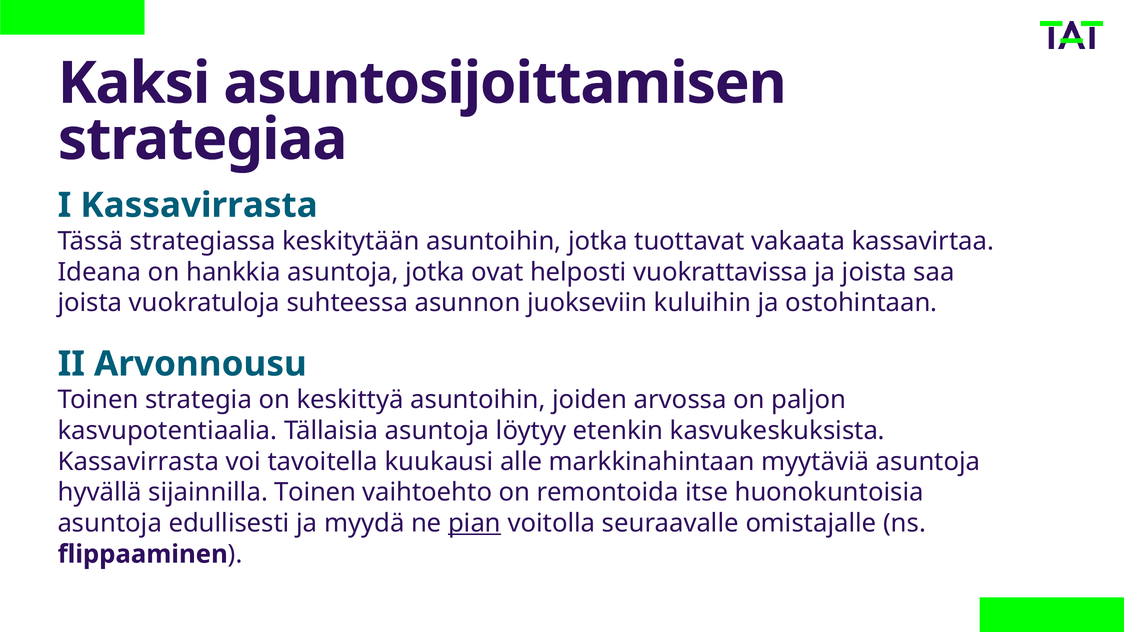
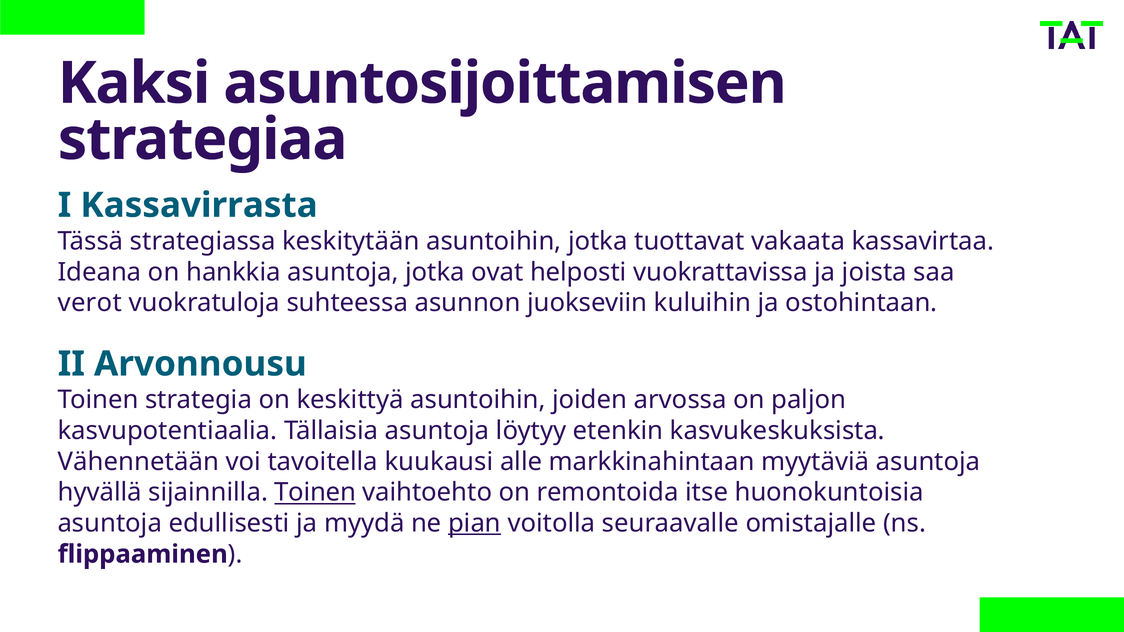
joista at (90, 303): joista -> verot
Kassavirrasta at (138, 462): Kassavirrasta -> Vähennetään
Toinen at (315, 493) underline: none -> present
